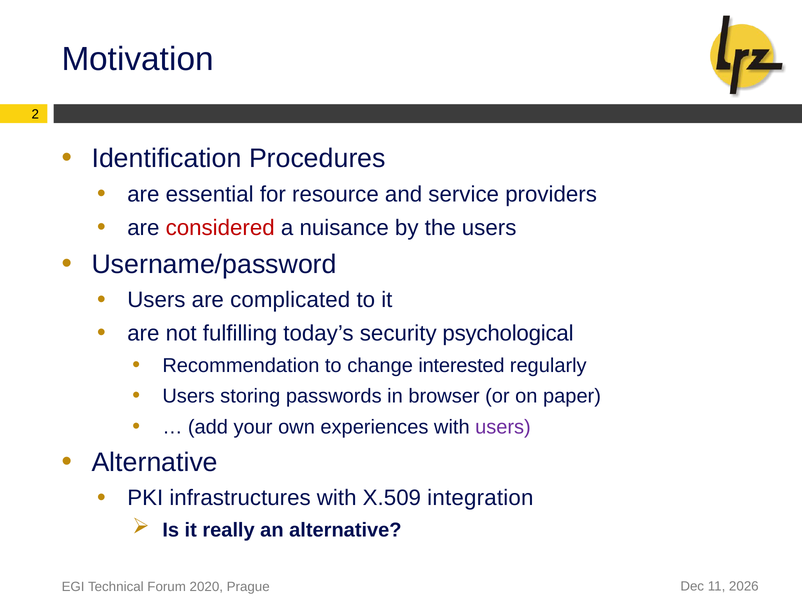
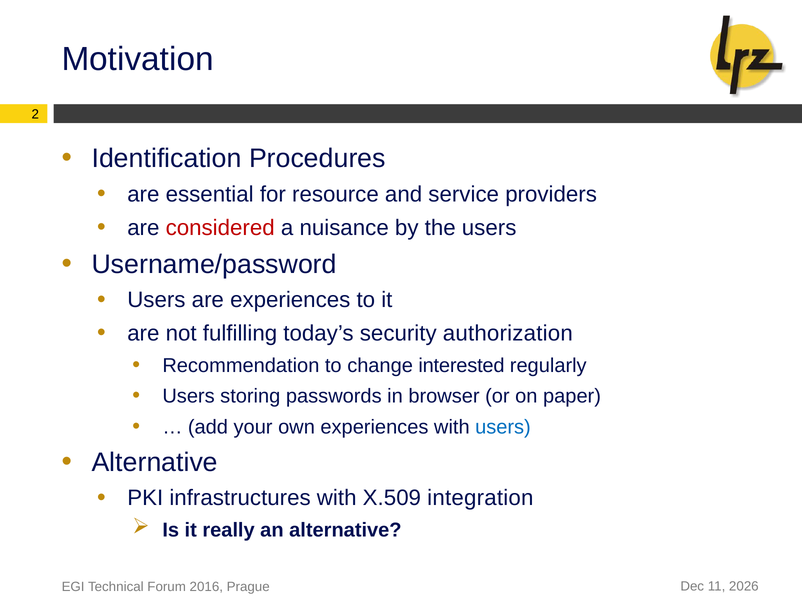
are complicated: complicated -> experiences
psychological: psychological -> authorization
users at (503, 427) colour: purple -> blue
2020: 2020 -> 2016
